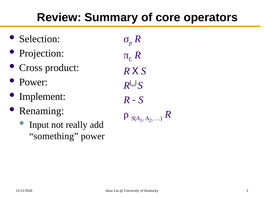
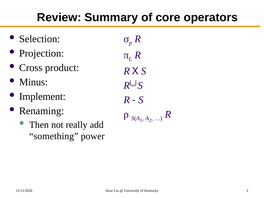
Power at (33, 82): Power -> Minus
Input: Input -> Then
